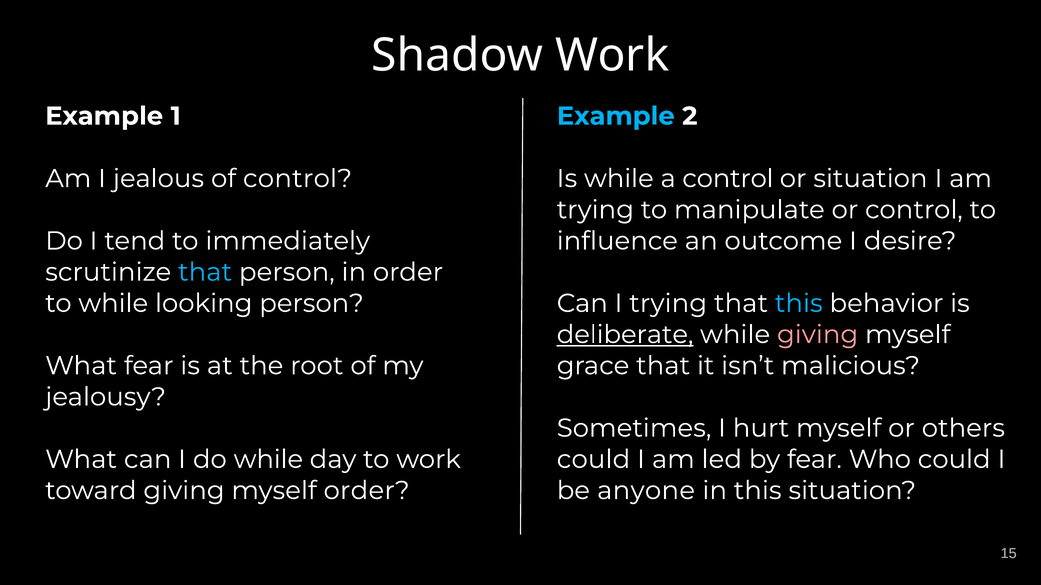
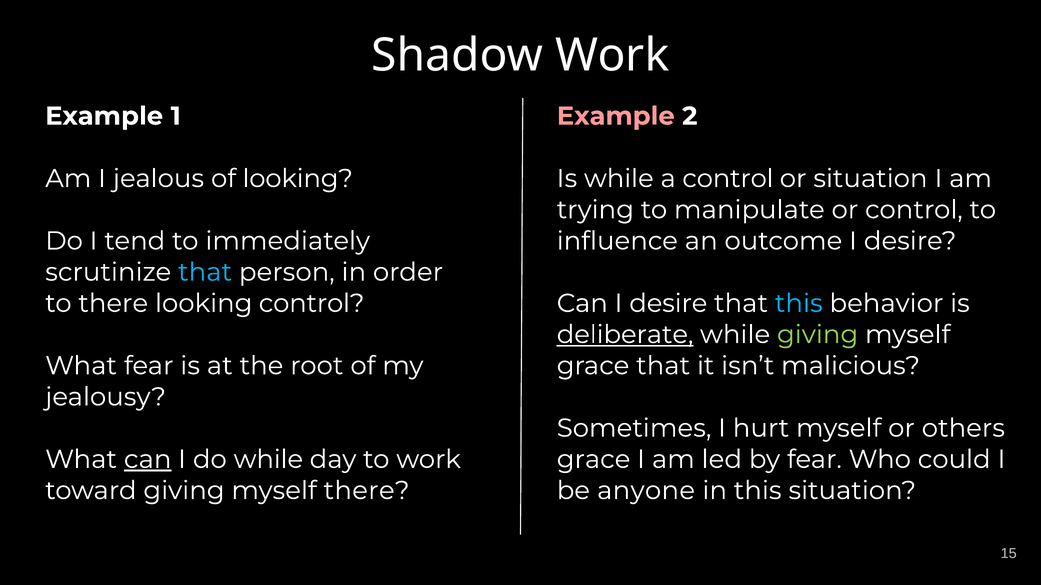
Example at (616, 116) colour: light blue -> pink
of control: control -> looking
to while: while -> there
looking person: person -> control
Can I trying: trying -> desire
giving at (818, 335) colour: pink -> light green
can at (148, 460) underline: none -> present
could at (593, 460): could -> grace
myself order: order -> there
